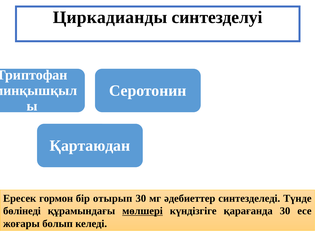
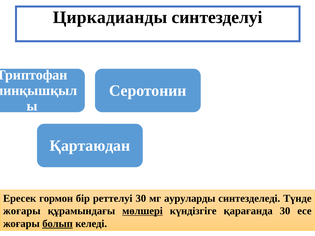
отырып: отырып -> реттелуі
әдебиеттер: әдебиеттер -> ауруларды
бөлінеді at (22, 211): бөлінеді -> жоғары
болып underline: none -> present
